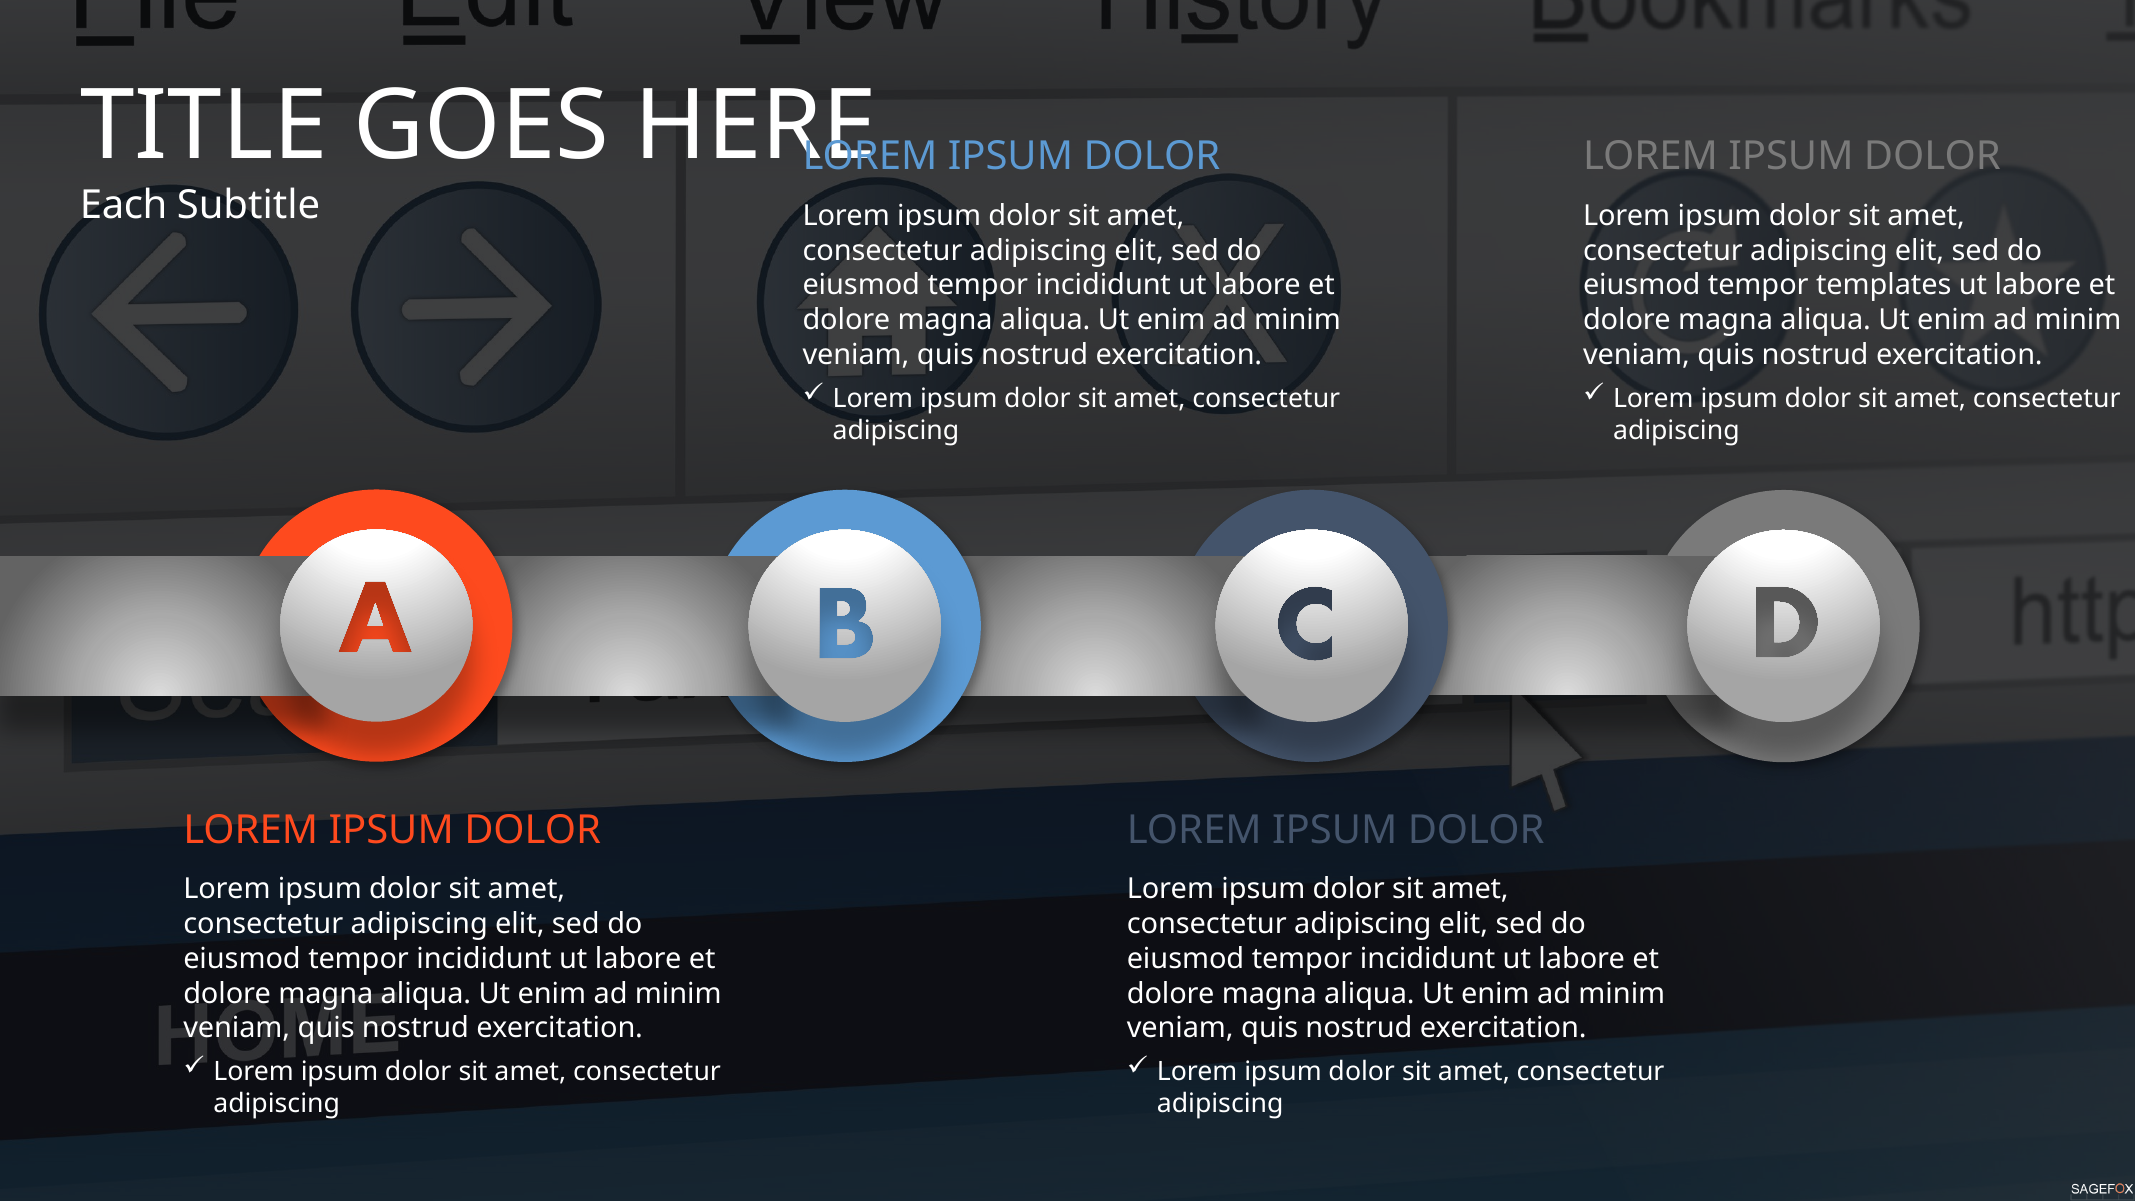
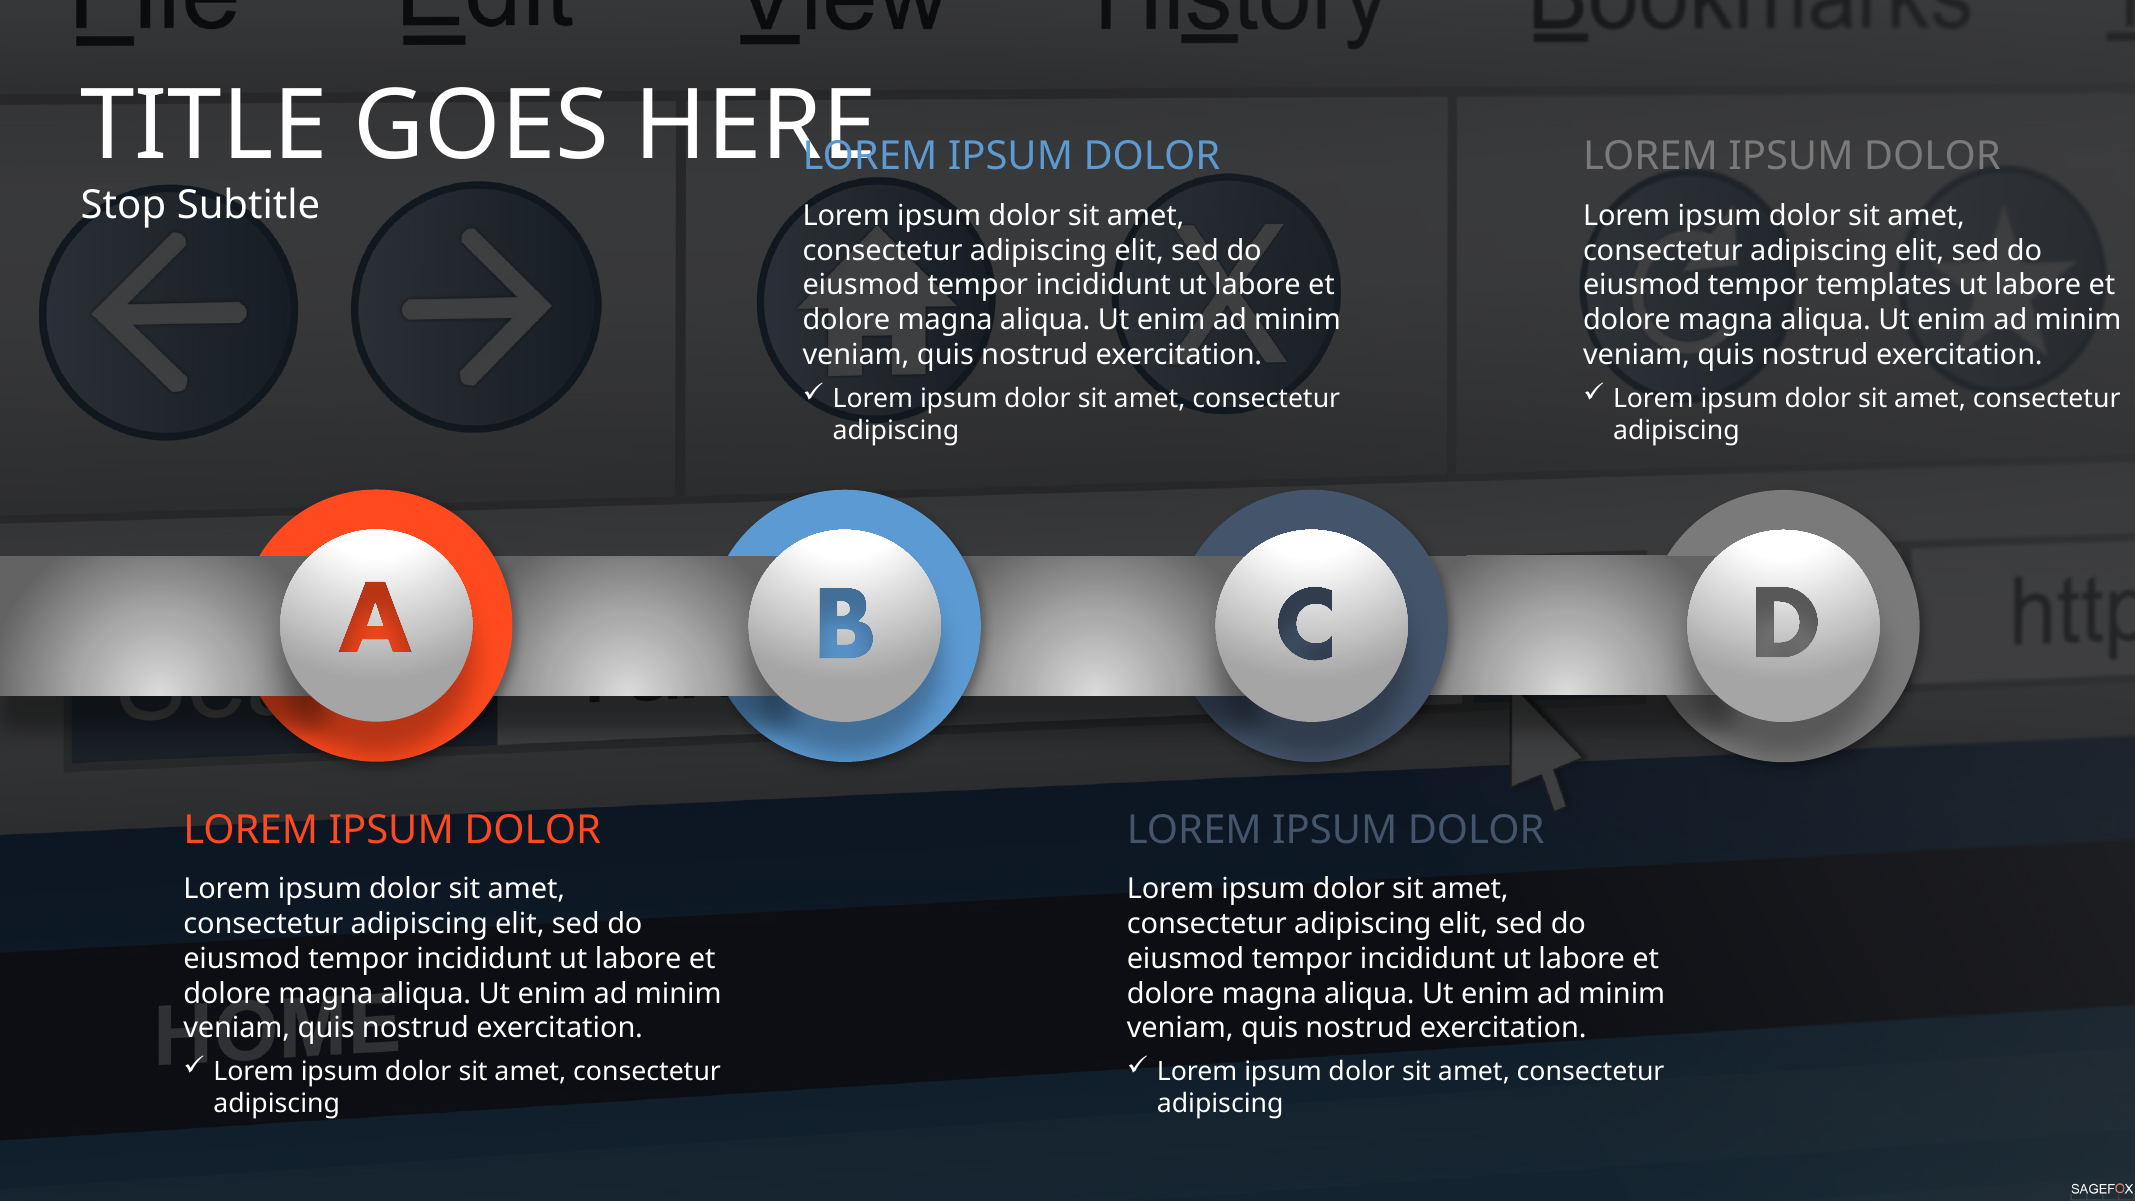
Each: Each -> Stop
